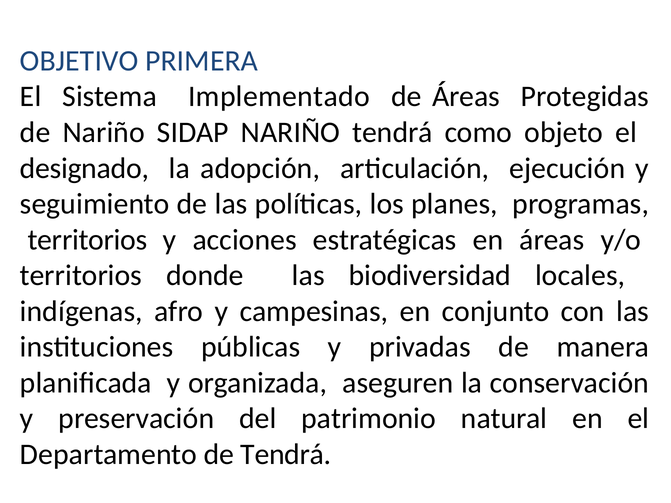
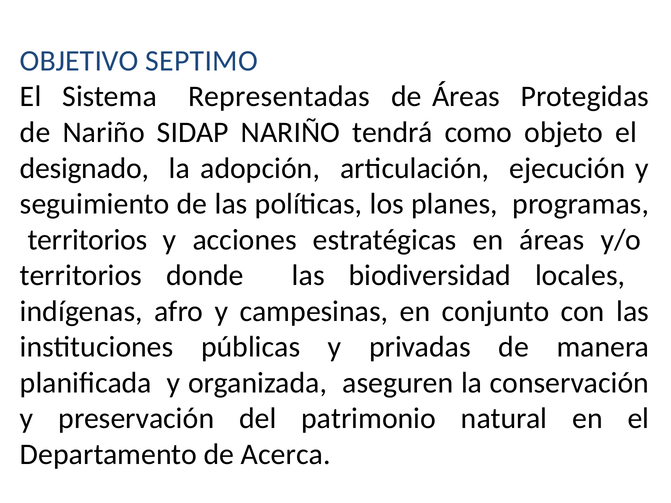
PRIMERA: PRIMERA -> SEPTIMO
Implementado: Implementado -> Representadas
de Tendrá: Tendrá -> Acerca
